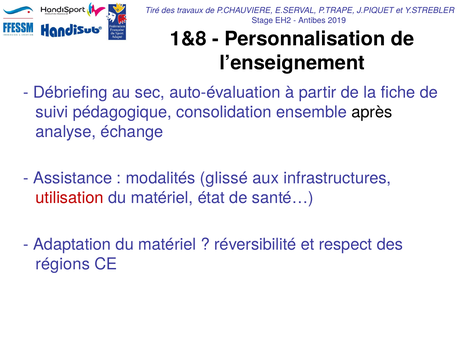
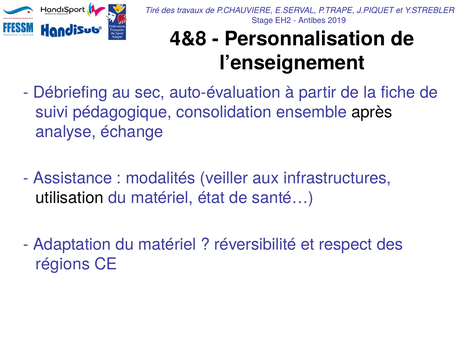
1&8: 1&8 -> 4&8
glissé: glissé -> veiller
utilisation colour: red -> black
